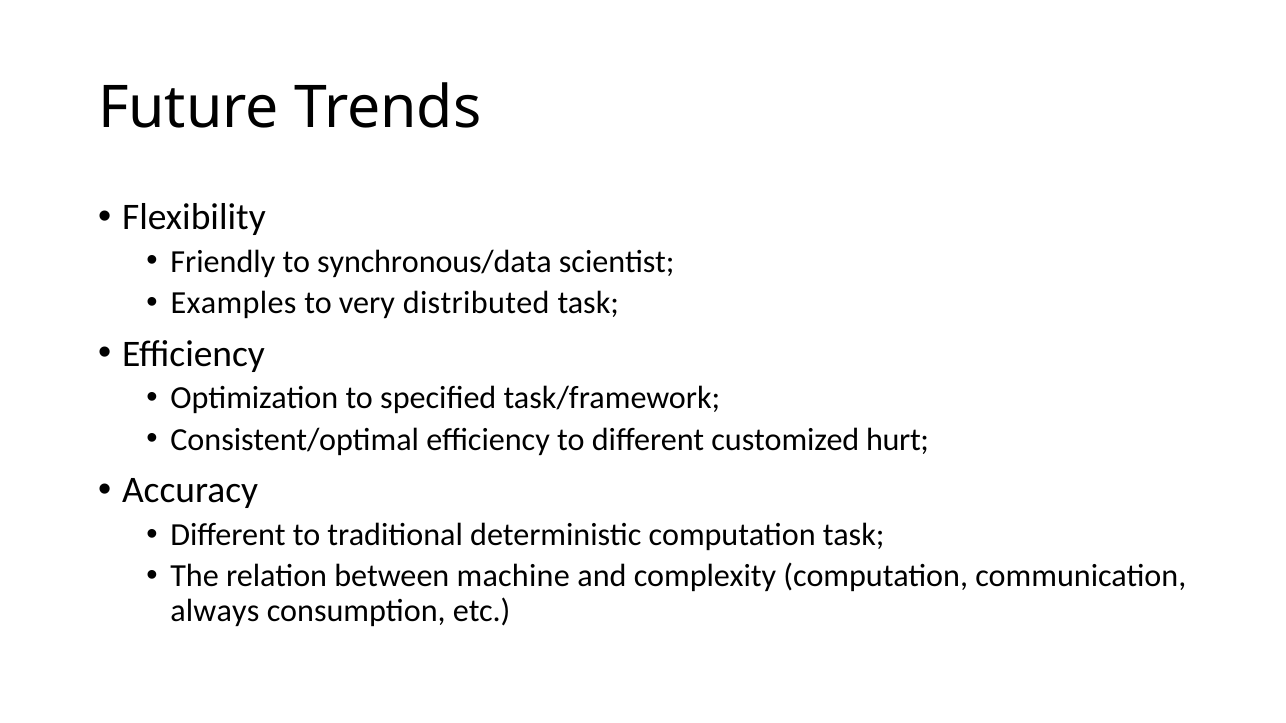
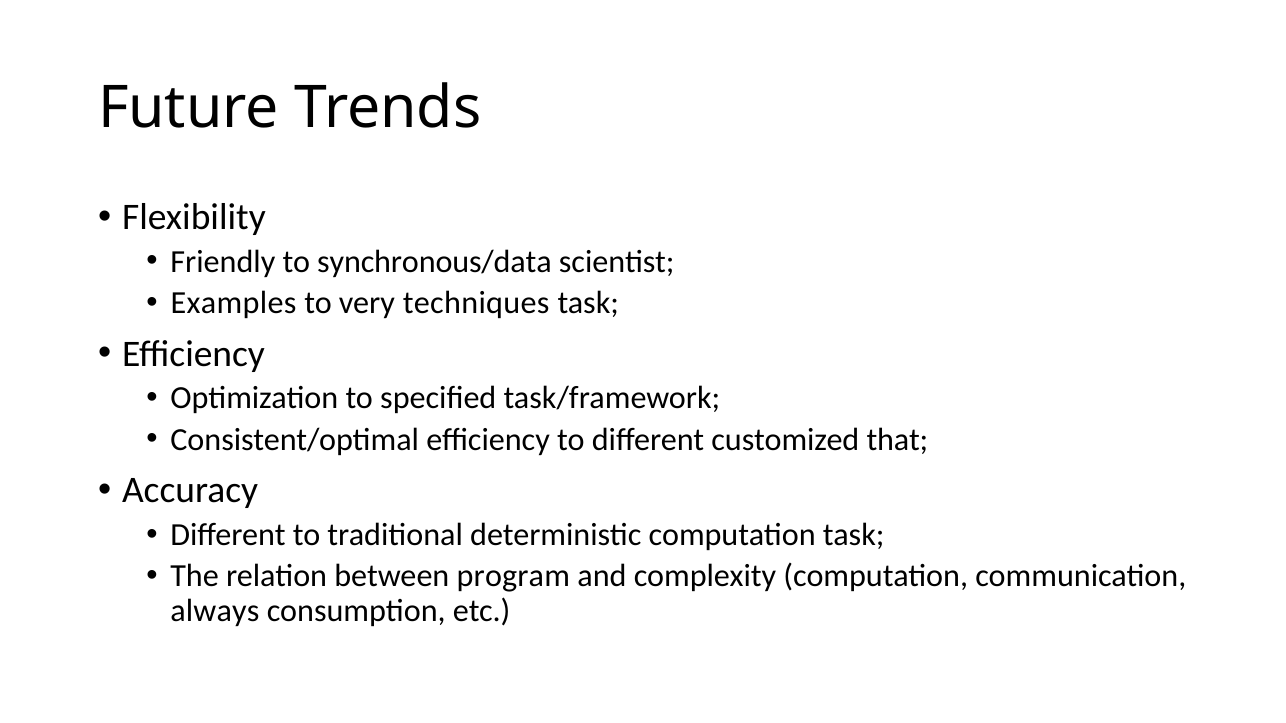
distributed: distributed -> techniques
hurt: hurt -> that
machine: machine -> program
